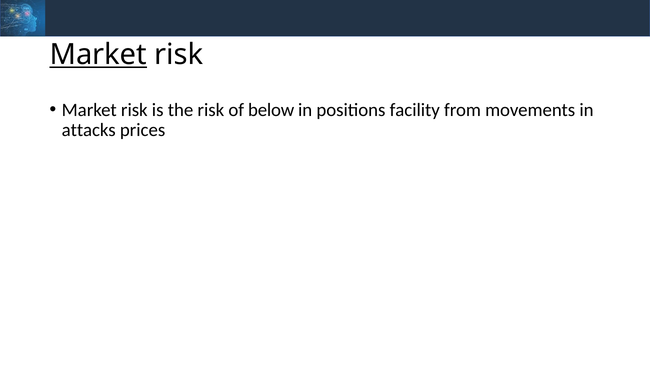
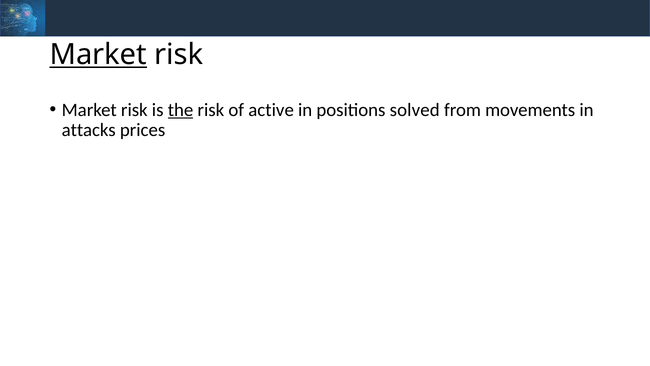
the underline: none -> present
below: below -> active
facility: facility -> solved
